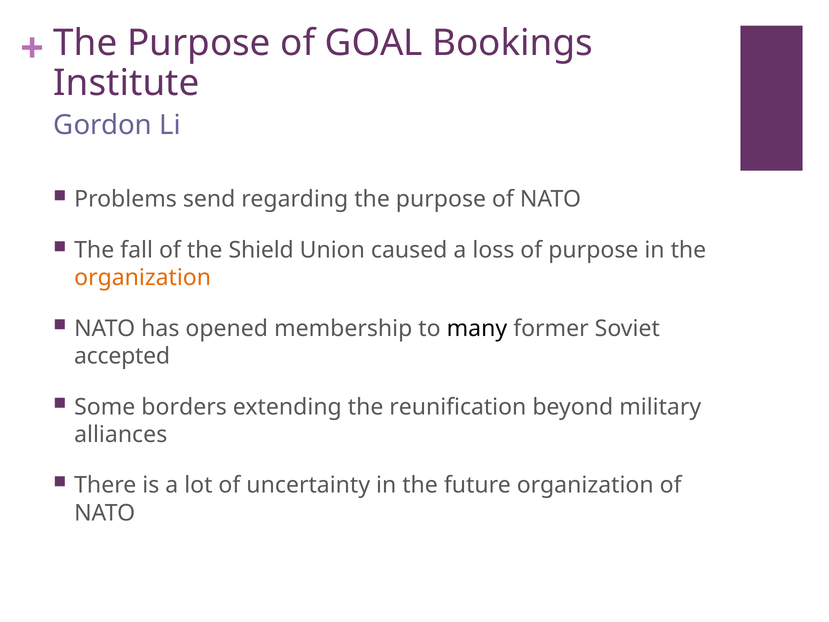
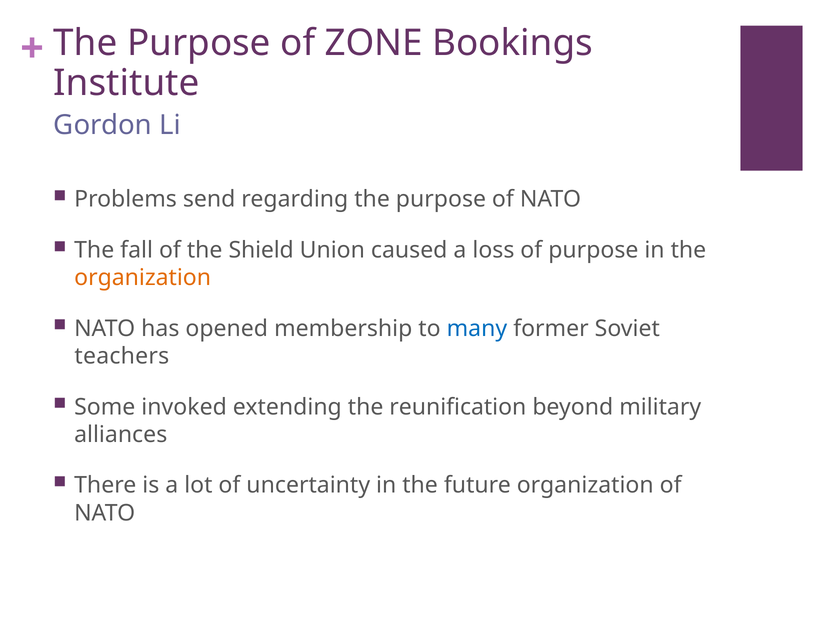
GOAL: GOAL -> ZONE
many colour: black -> blue
accepted: accepted -> teachers
borders: borders -> invoked
